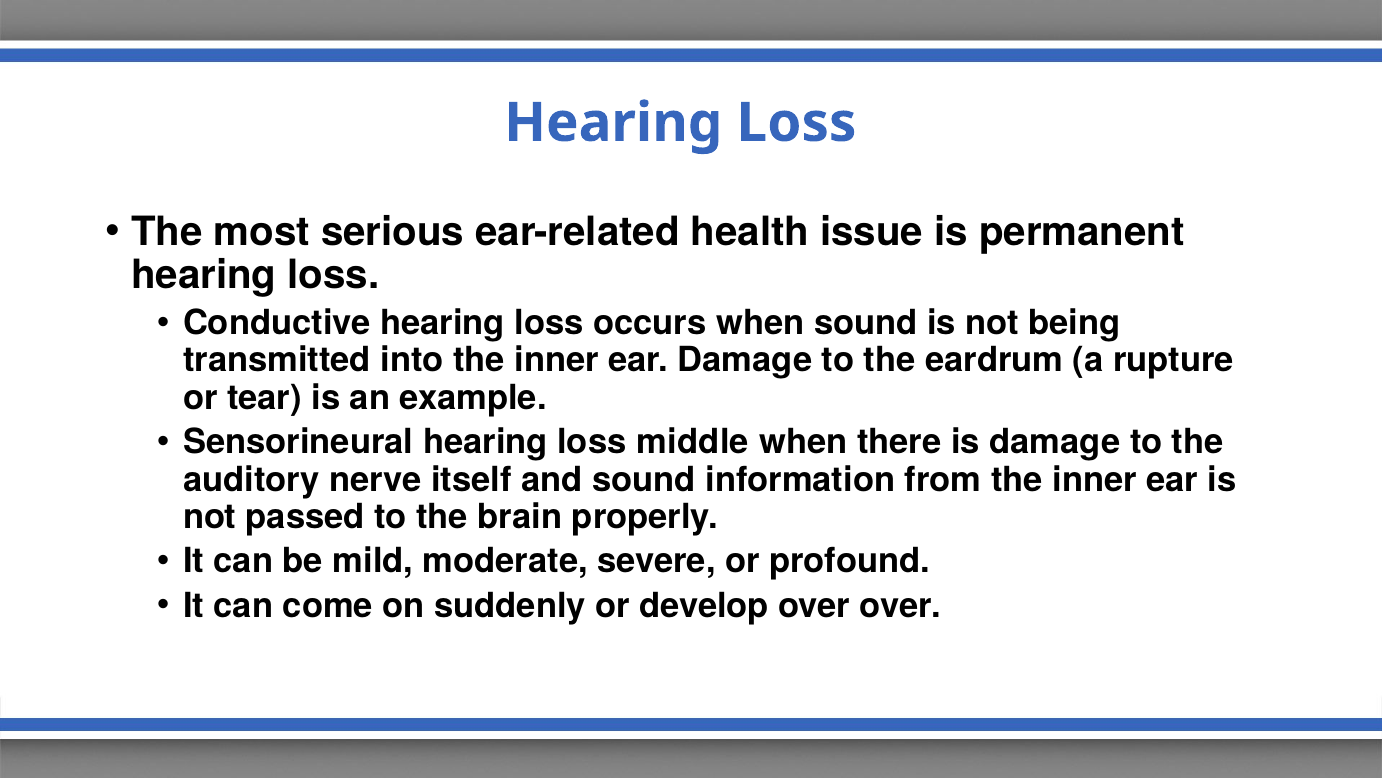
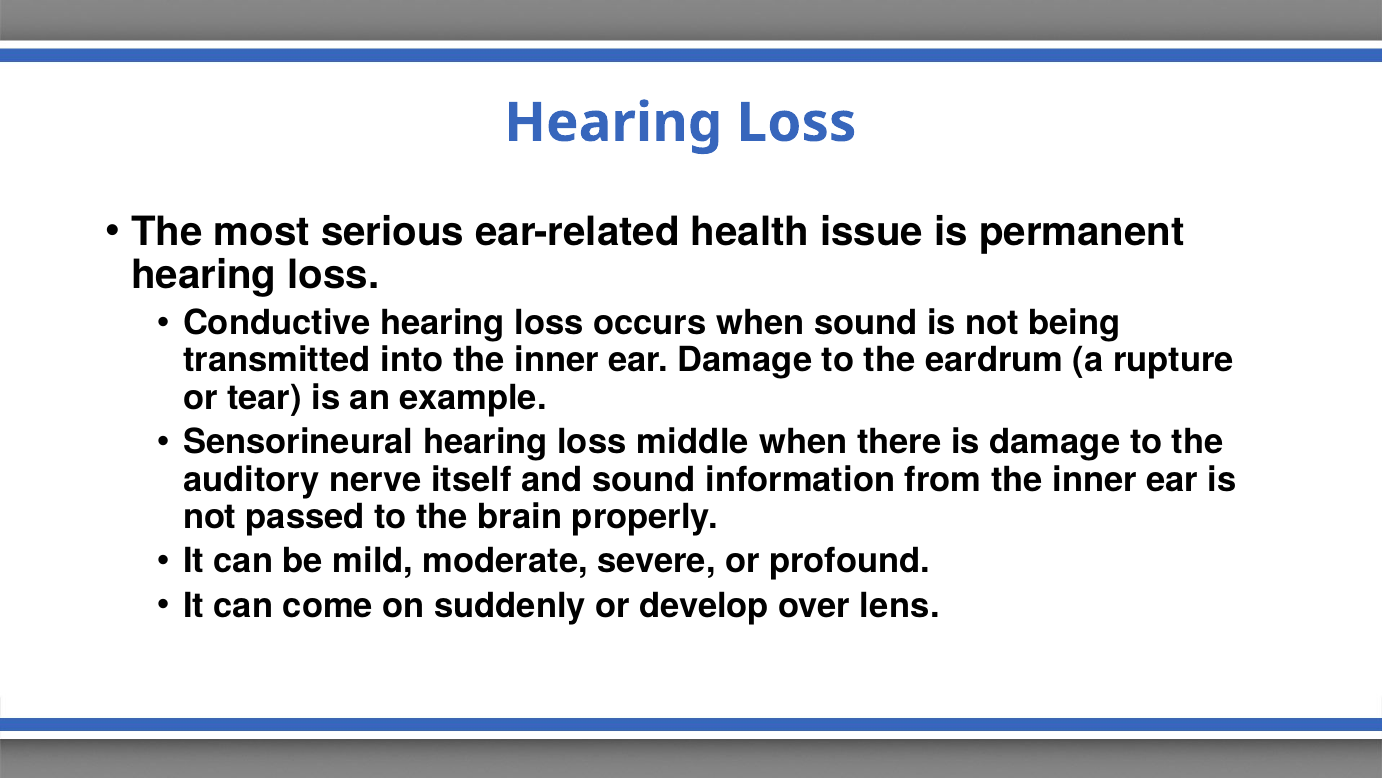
over over: over -> lens
